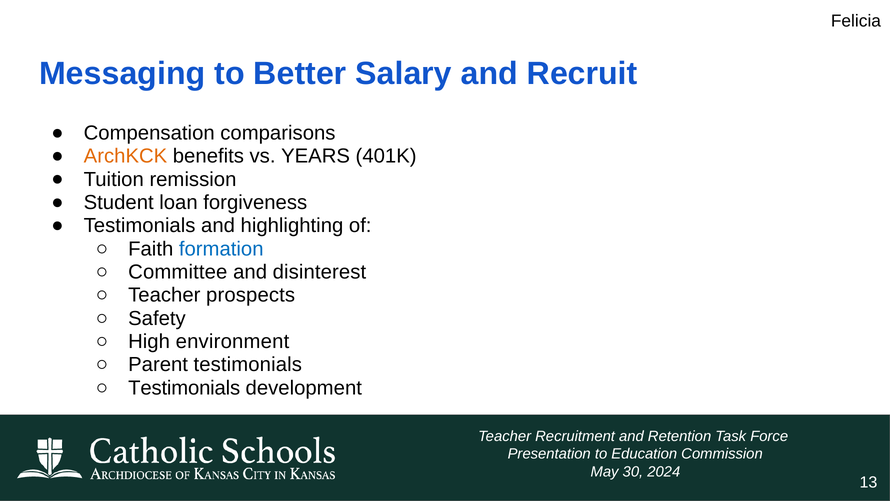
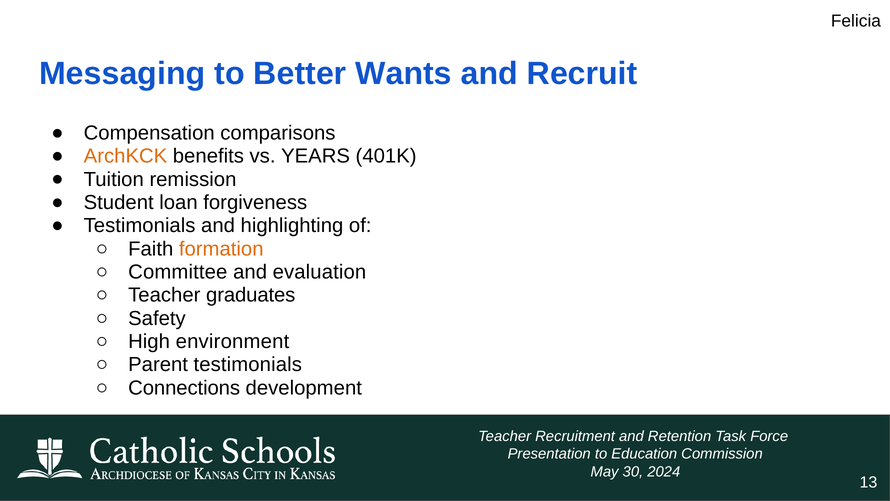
Salary: Salary -> Wants
formation colour: blue -> orange
disinterest: disinterest -> evaluation
prospects: prospects -> graduates
Testimonials at (184, 388): Testimonials -> Connections
